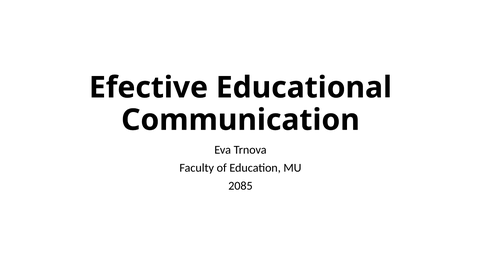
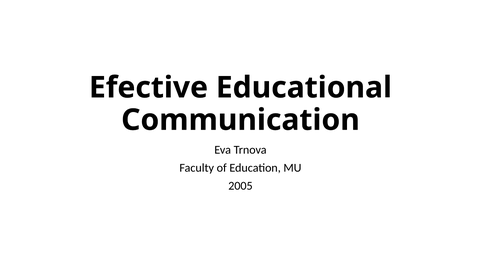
2085: 2085 -> 2005
